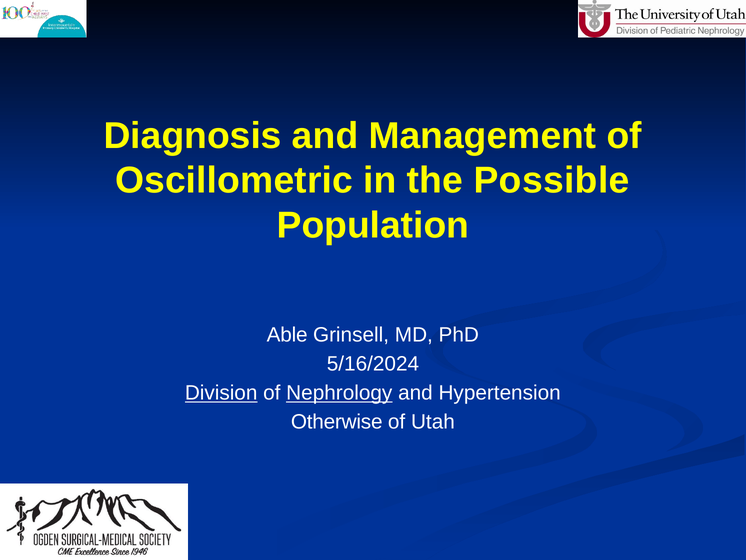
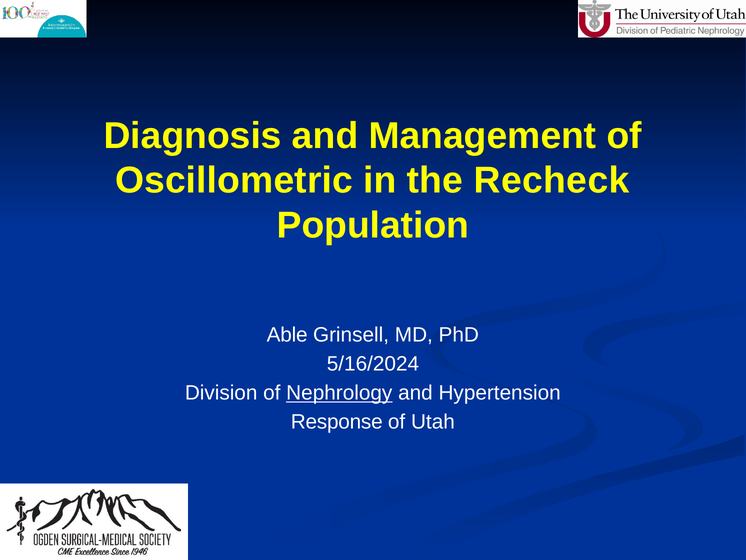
Possible: Possible -> Recheck
Division underline: present -> none
Otherwise: Otherwise -> Response
